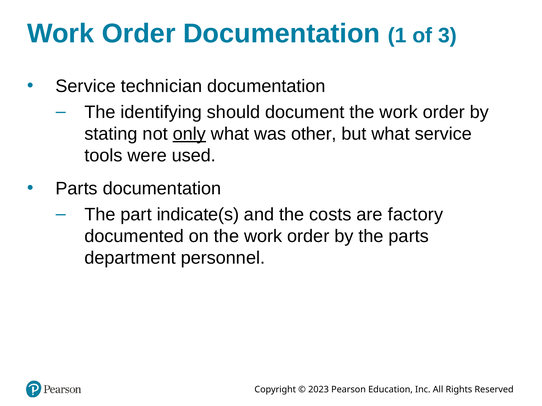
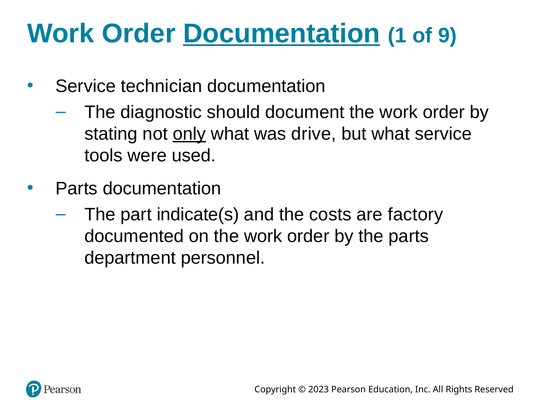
Documentation at (282, 34) underline: none -> present
3: 3 -> 9
identifying: identifying -> diagnostic
other: other -> drive
